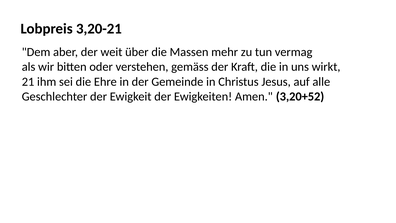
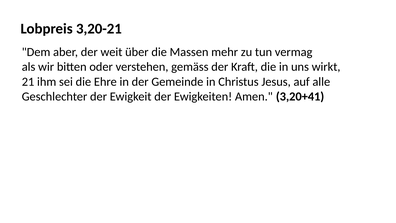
3,20+52: 3,20+52 -> 3,20+41
